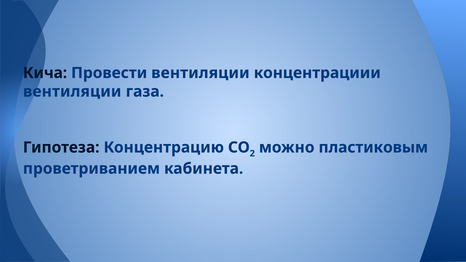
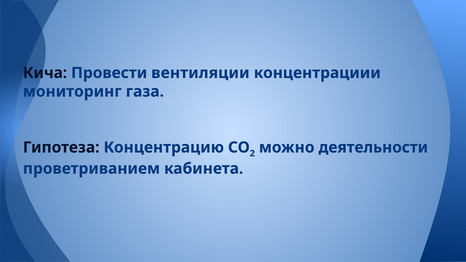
вентиляции at (72, 92): вентиляции -> мониторинг
пластиковым: пластиковым -> деятельности
